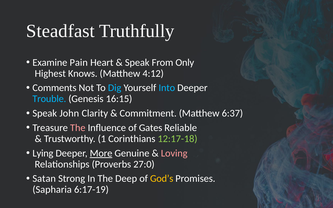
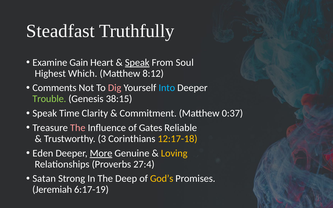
Pain: Pain -> Gain
Speak at (137, 62) underline: none -> present
Only: Only -> Soul
Knows: Knows -> Which
4:12: 4:12 -> 8:12
Dig colour: light blue -> pink
Trouble colour: light blue -> light green
16:15: 16:15 -> 38:15
John: John -> Time
6:37: 6:37 -> 0:37
1: 1 -> 3
12:17-18 colour: light green -> yellow
Lying: Lying -> Eden
Loving colour: pink -> yellow
27:0: 27:0 -> 27:4
Sapharia: Sapharia -> Jeremiah
